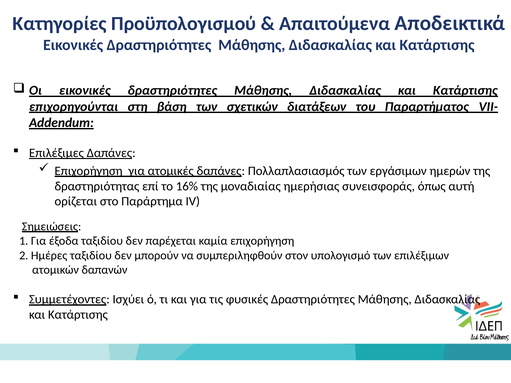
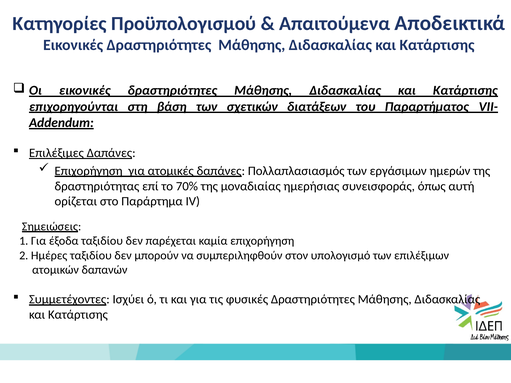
16%: 16% -> 70%
